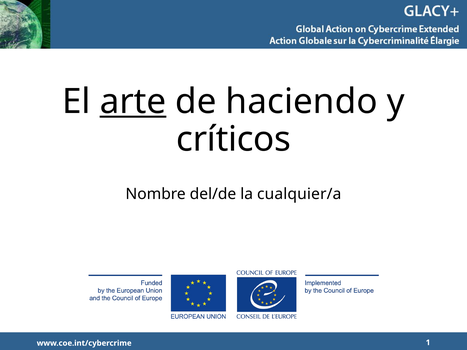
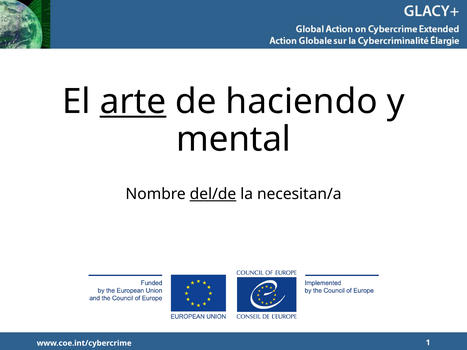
críticos: críticos -> mental
del/de underline: none -> present
cualquier/a: cualquier/a -> necesitan/a
